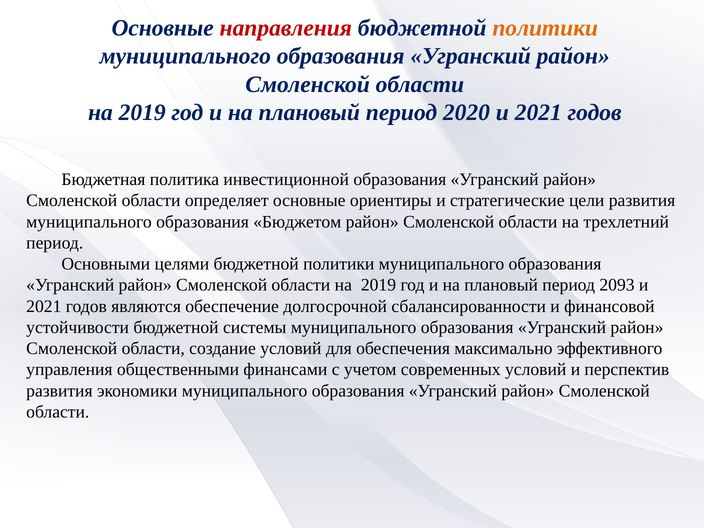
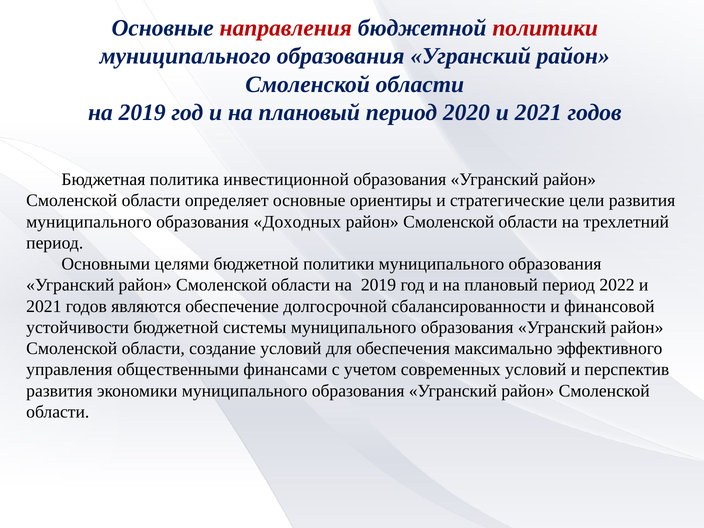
политики at (545, 28) colour: orange -> red
Бюджетом: Бюджетом -> Доходных
2093: 2093 -> 2022
